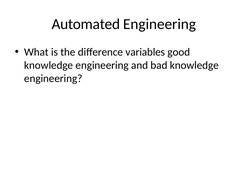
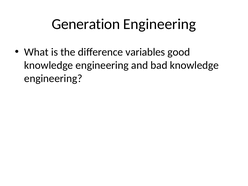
Automated: Automated -> Generation
